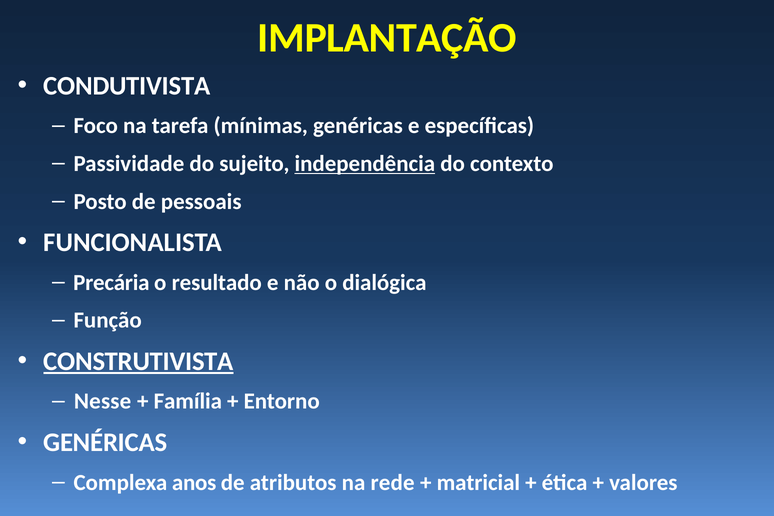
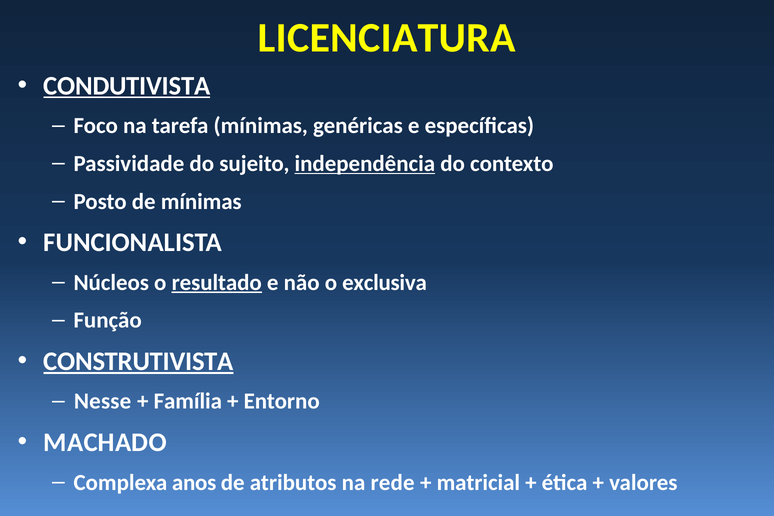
IMPLANTAÇÃO: IMPLANTAÇÃO -> LICENCIATURA
CONDUTIVISTA underline: none -> present
de pessoais: pessoais -> mínimas
Precária: Precária -> Núcleos
resultado underline: none -> present
dialógica: dialógica -> exclusiva
GENÉRICAS at (105, 443): GENÉRICAS -> MACHADO
